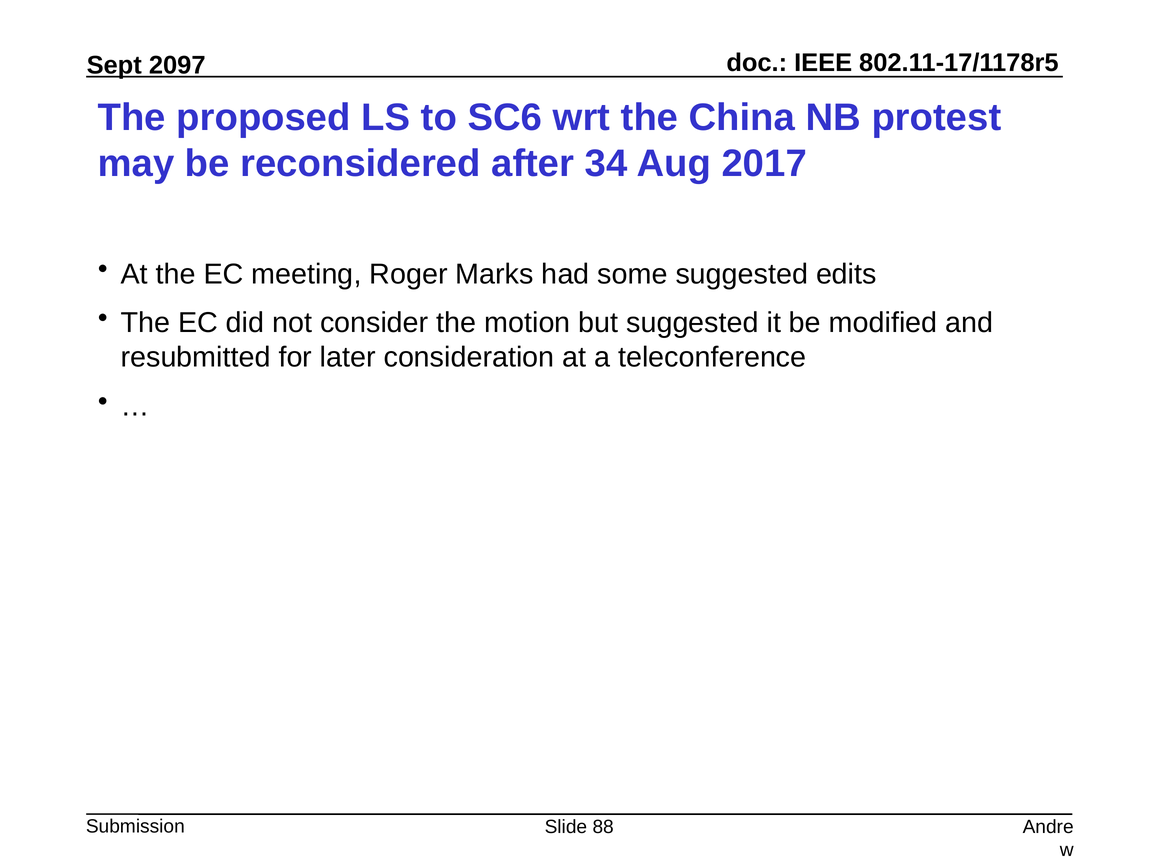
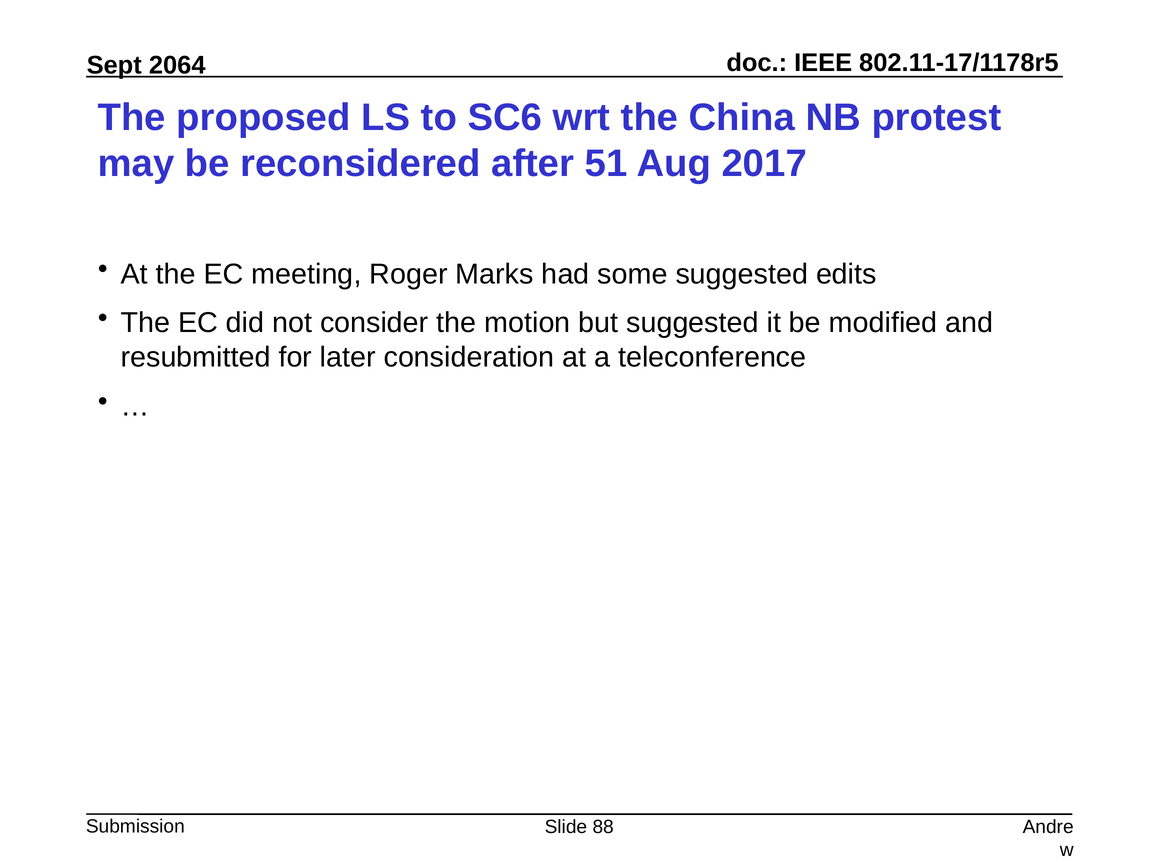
2097: 2097 -> 2064
34: 34 -> 51
